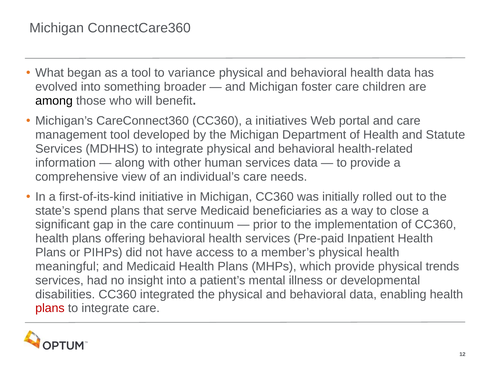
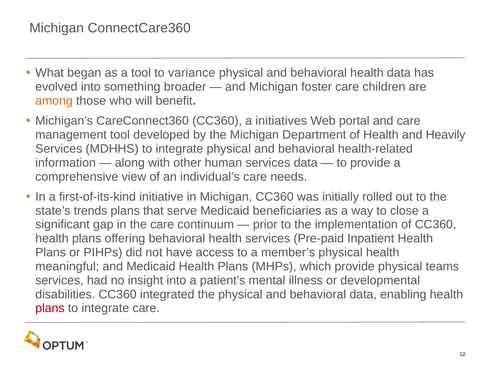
among colour: black -> orange
Statute: Statute -> Heavily
spend: spend -> trends
trends: trends -> teams
